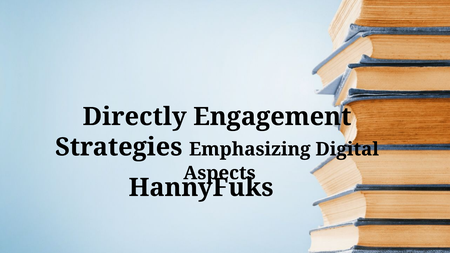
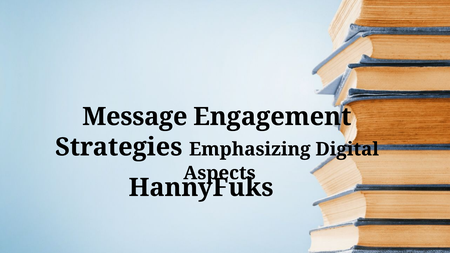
Directly: Directly -> Message
